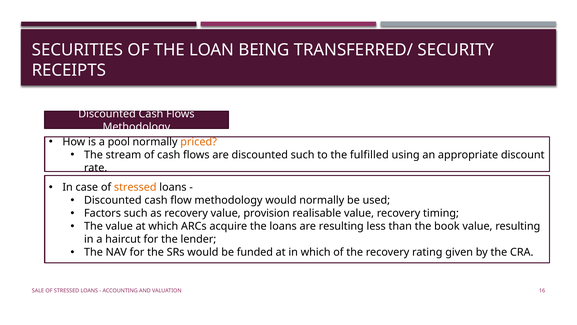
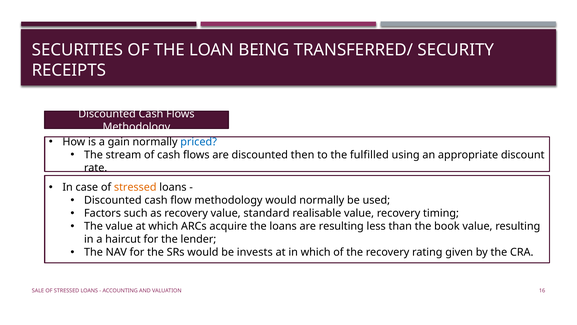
pool: pool -> gain
priced colour: orange -> blue
discounted such: such -> then
provision: provision -> standard
funded: funded -> invests
